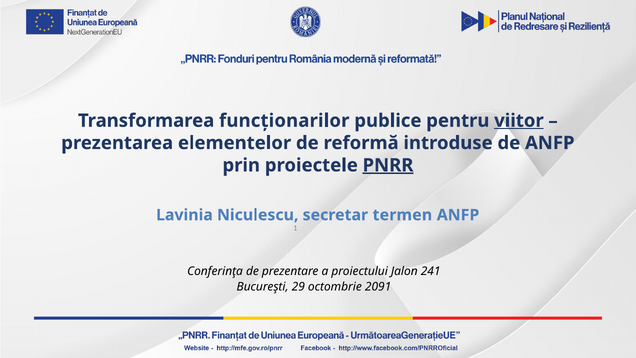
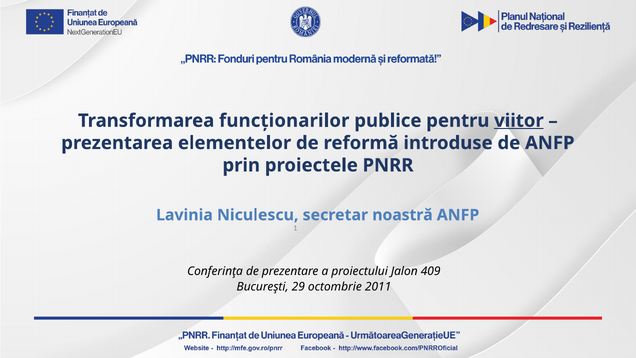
PNRR underline: present -> none
termen: termen -> noastră
241: 241 -> 409
2091: 2091 -> 2011
